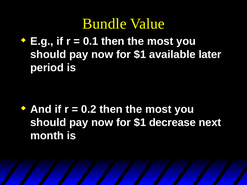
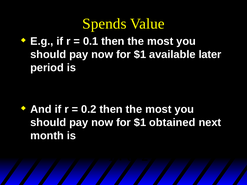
Bundle: Bundle -> Spends
decrease: decrease -> obtained
